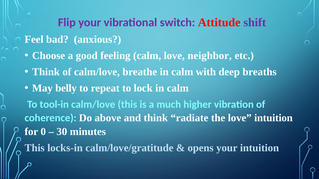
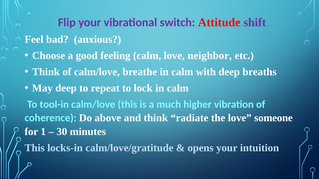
May belly: belly -> deep
love intuition: intuition -> someone
0: 0 -> 1
